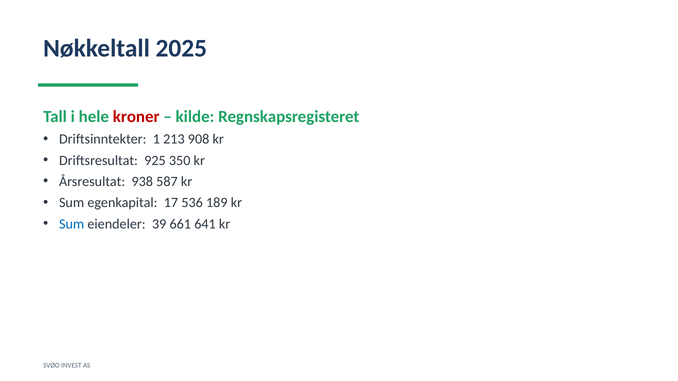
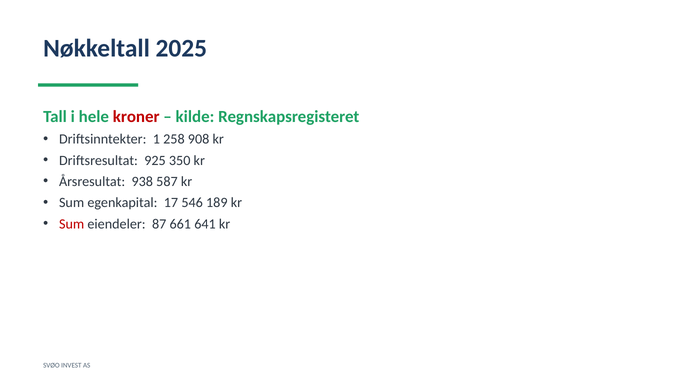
213: 213 -> 258
536: 536 -> 546
Sum at (72, 224) colour: blue -> red
39: 39 -> 87
